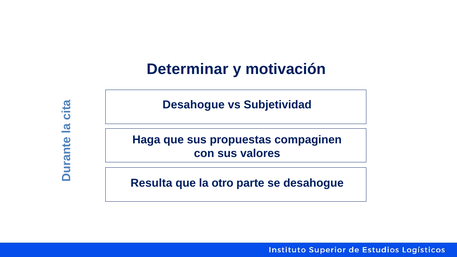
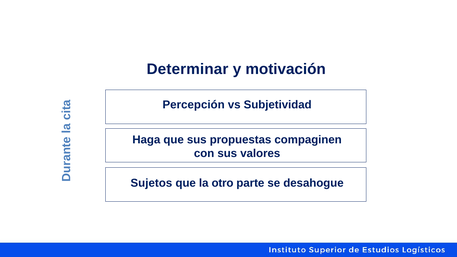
Desahogue at (194, 105): Desahogue -> Percepción
Resulta: Resulta -> Sujetos
